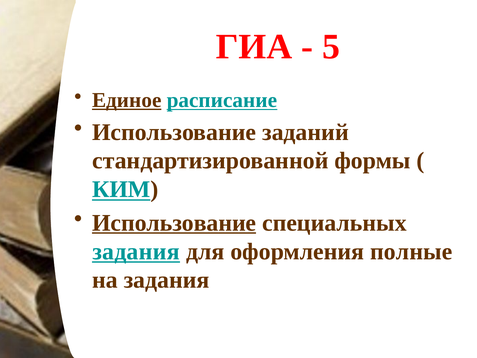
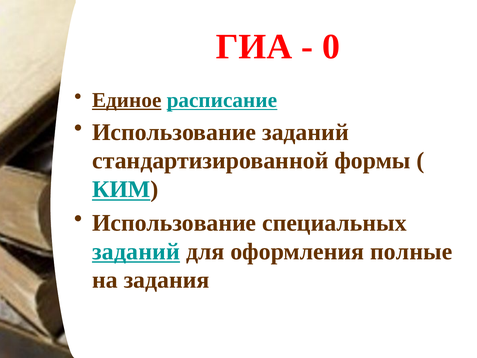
5: 5 -> 0
Использование at (174, 223) underline: present -> none
задания at (136, 251): задания -> заданий
